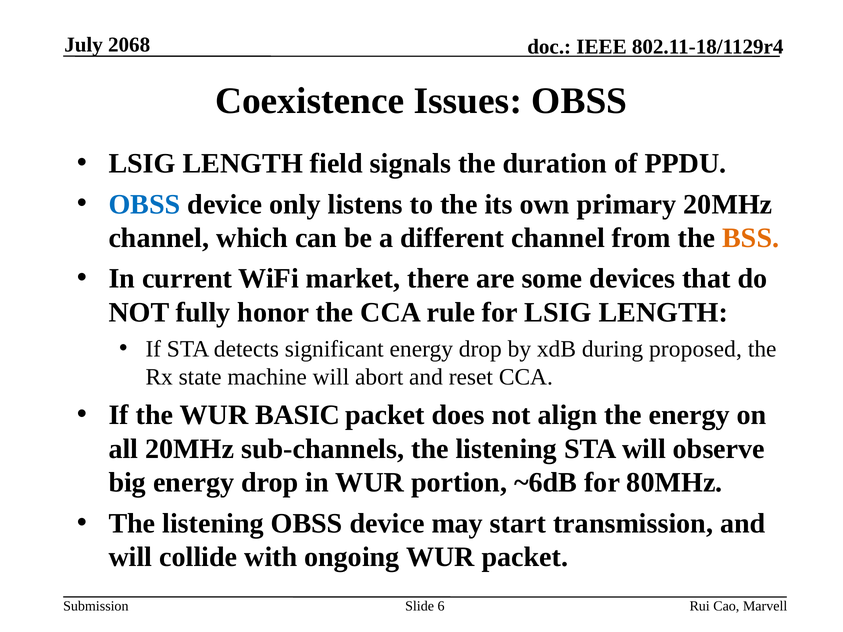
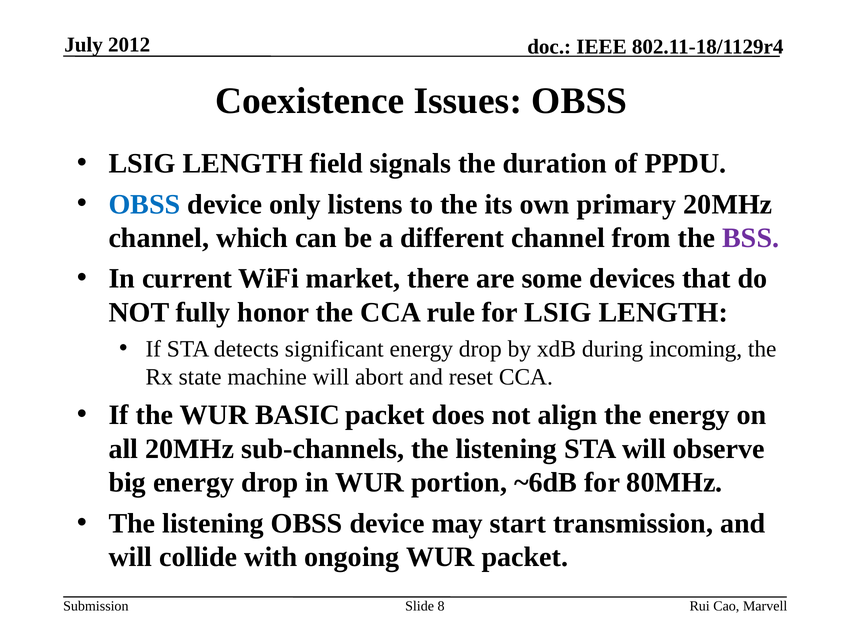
2068: 2068 -> 2012
BSS colour: orange -> purple
proposed: proposed -> incoming
6: 6 -> 8
